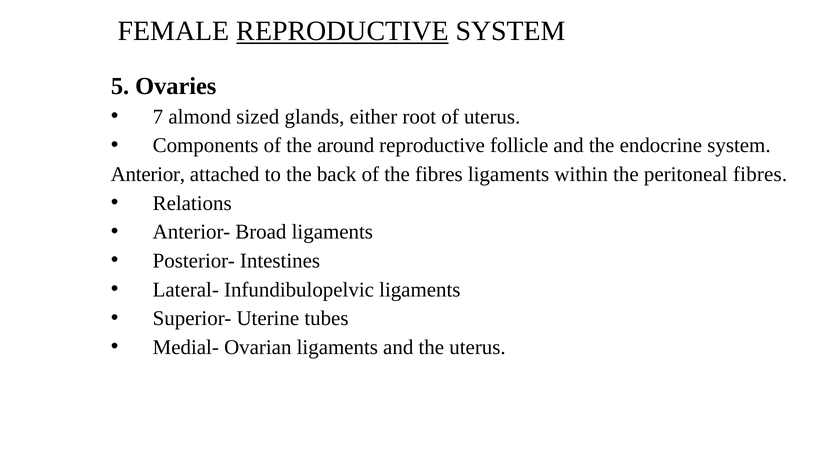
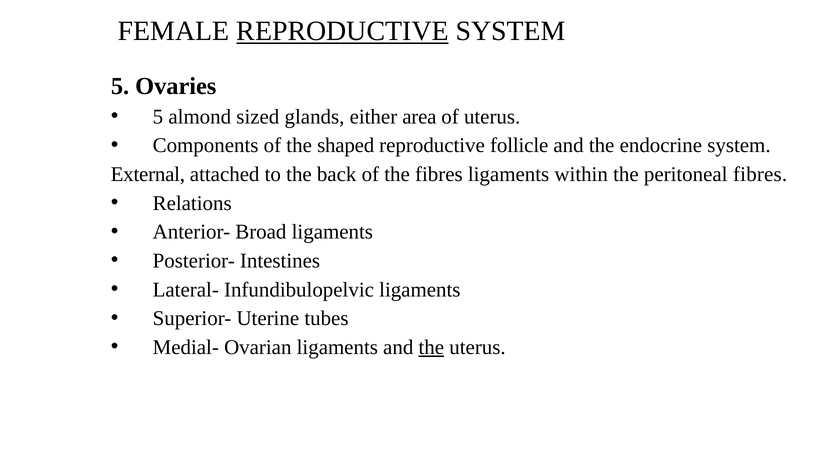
7 at (158, 117): 7 -> 5
root: root -> area
around: around -> shaped
Anterior: Anterior -> External
the at (431, 347) underline: none -> present
